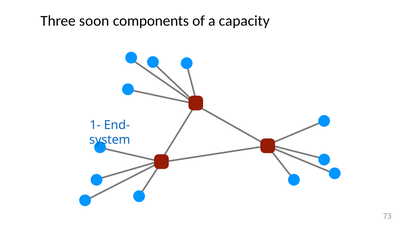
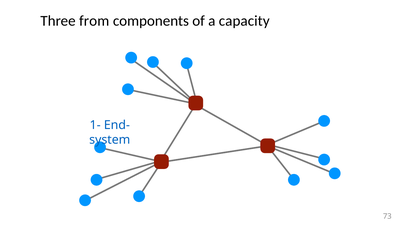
soon: soon -> from
